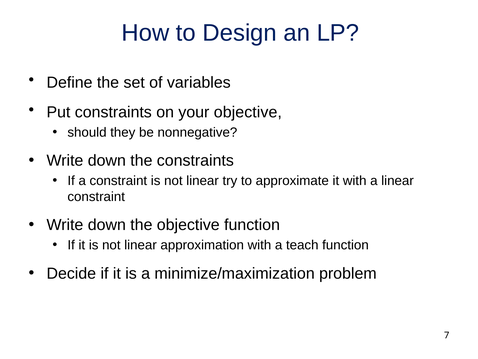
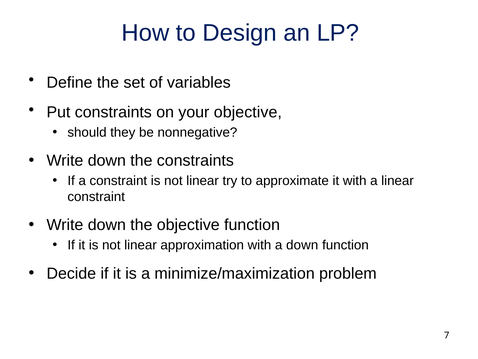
a teach: teach -> down
